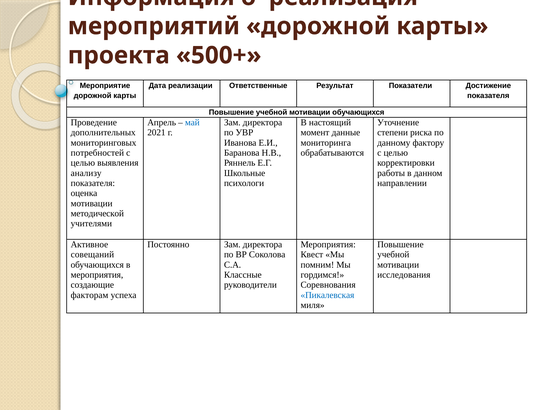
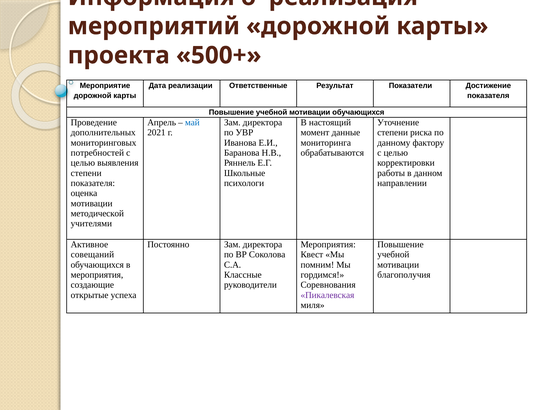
анализу at (86, 173): анализу -> степени
исследования: исследования -> благополучия
факторам: факторам -> открытые
Пикалевская colour: blue -> purple
